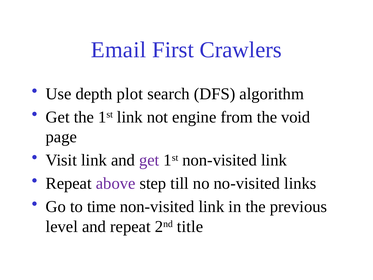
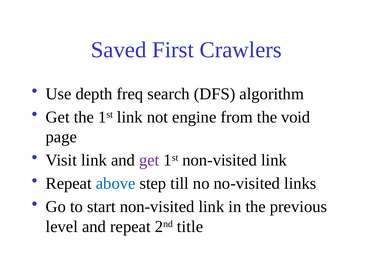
Email: Email -> Saved
plot: plot -> freq
above colour: purple -> blue
time: time -> start
